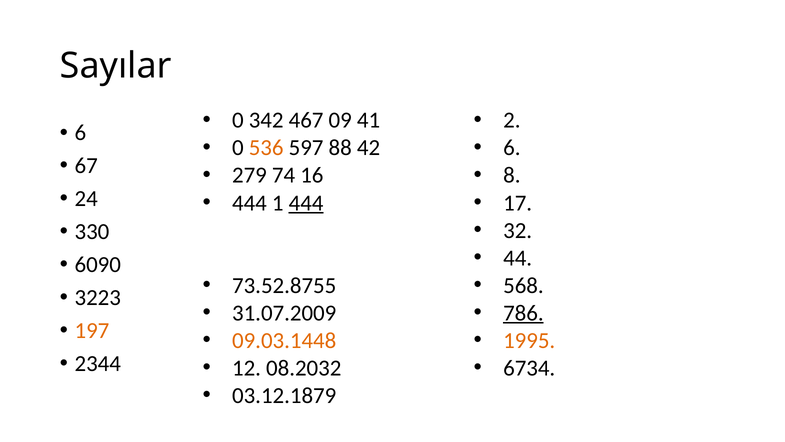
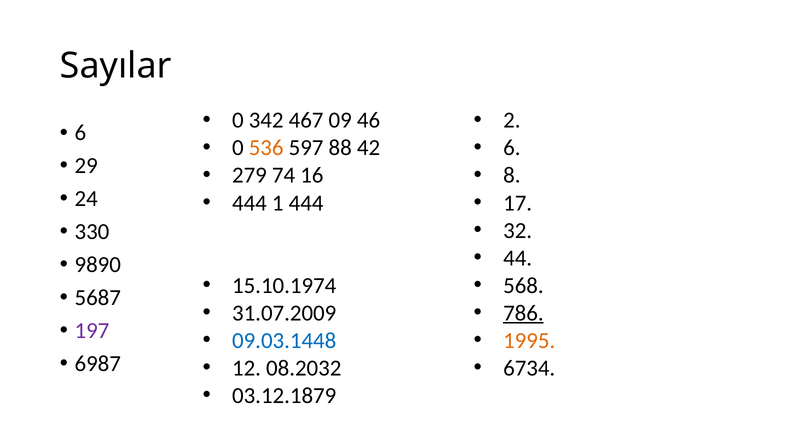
41: 41 -> 46
67: 67 -> 29
444 at (306, 203) underline: present -> none
6090: 6090 -> 9890
73.52.8755: 73.52.8755 -> 15.10.1974
3223: 3223 -> 5687
197 colour: orange -> purple
09.03.1448 colour: orange -> blue
2344: 2344 -> 6987
